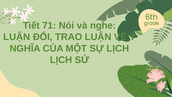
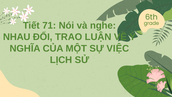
LUẬN at (17, 37): LUẬN -> NHAU
SỰ LỊCH: LỊCH -> VIỆC
